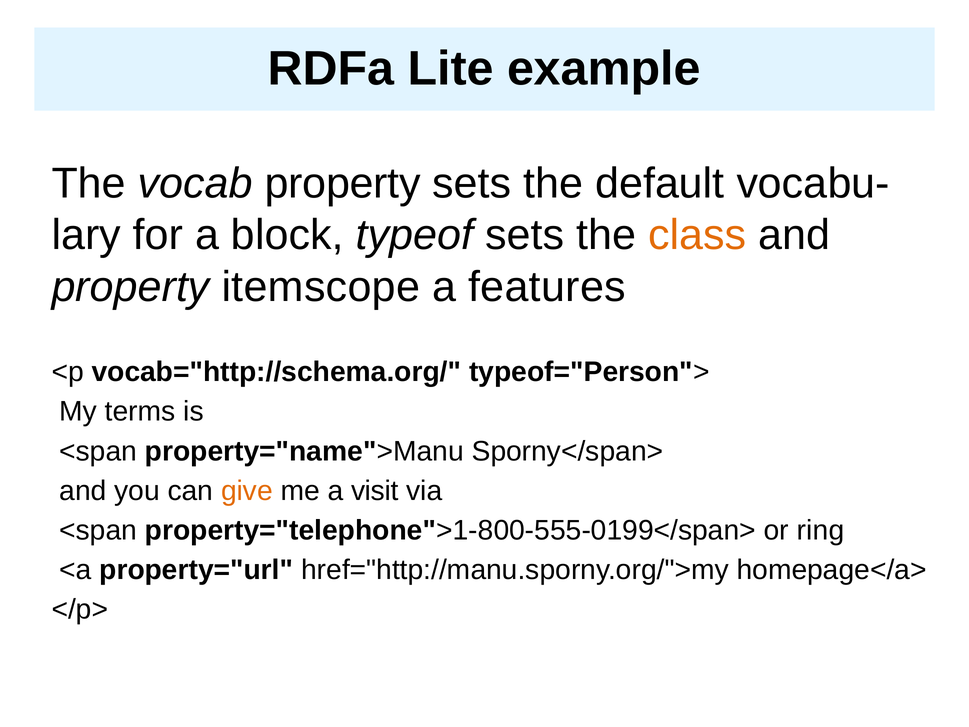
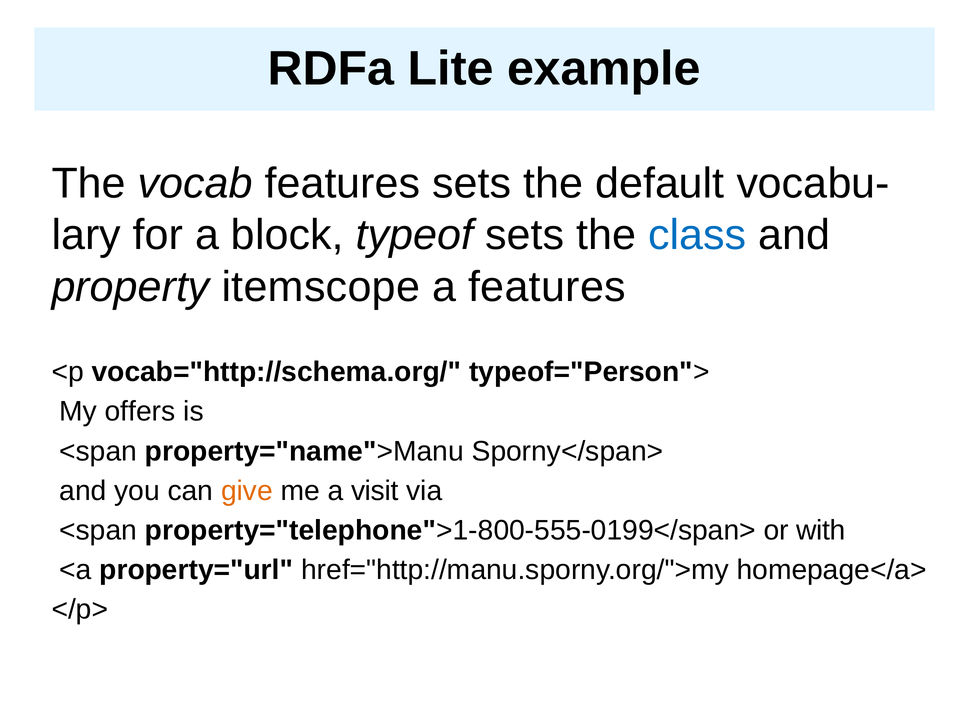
vocab property: property -> features
class colour: orange -> blue
terms: terms -> offers
ring: ring -> with
